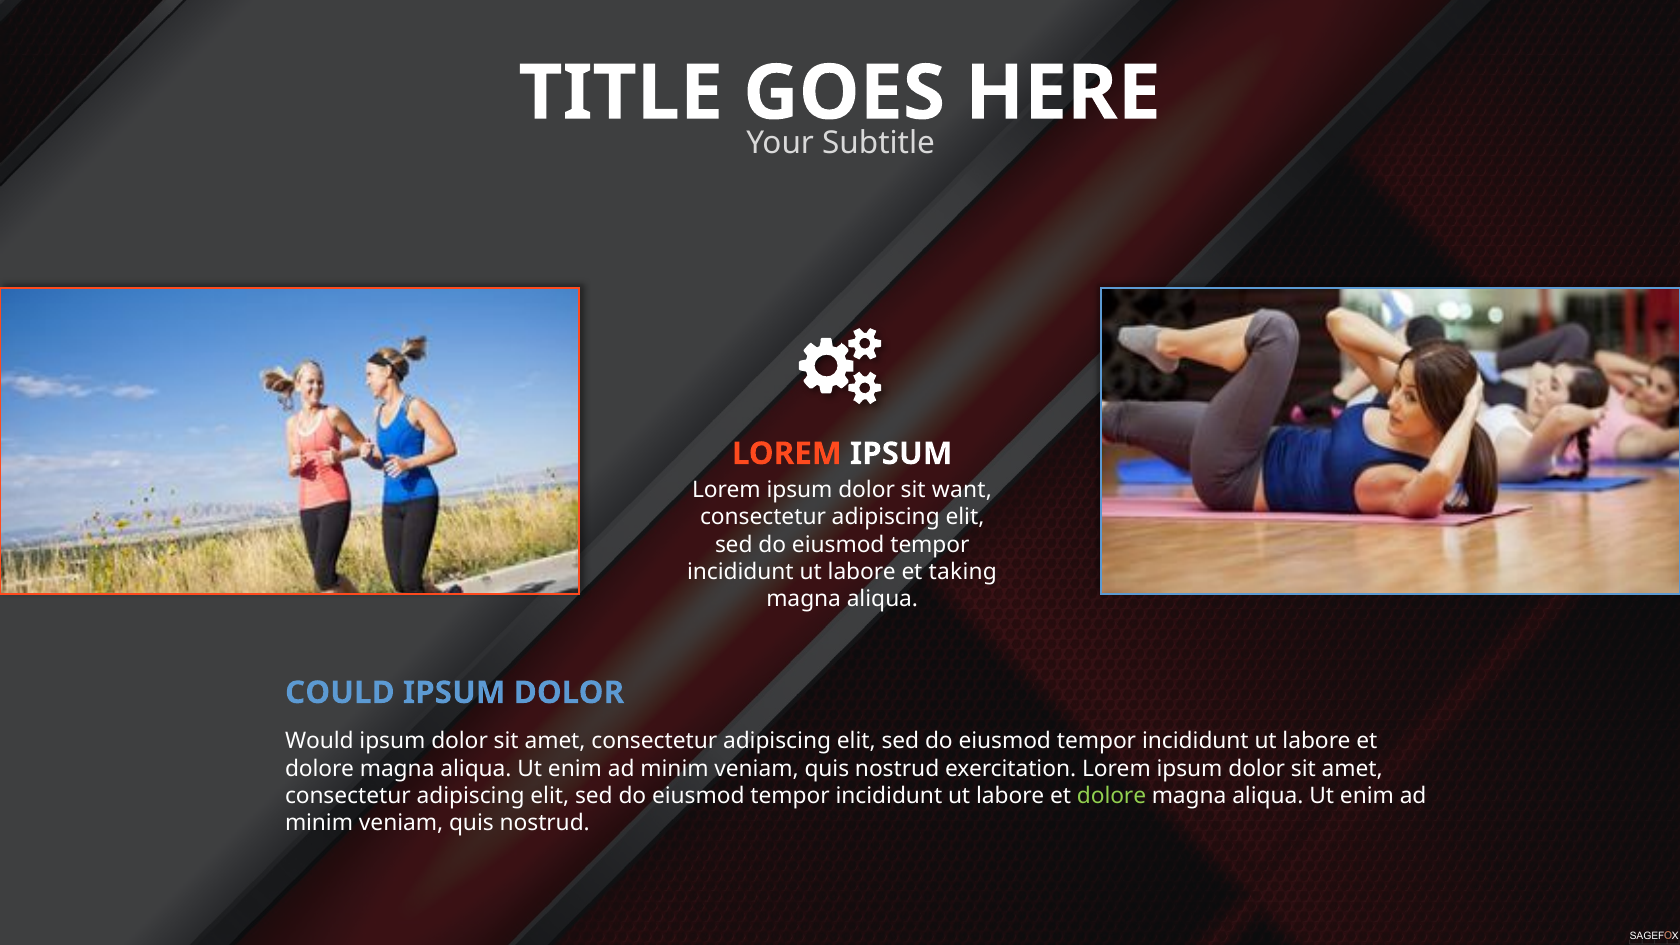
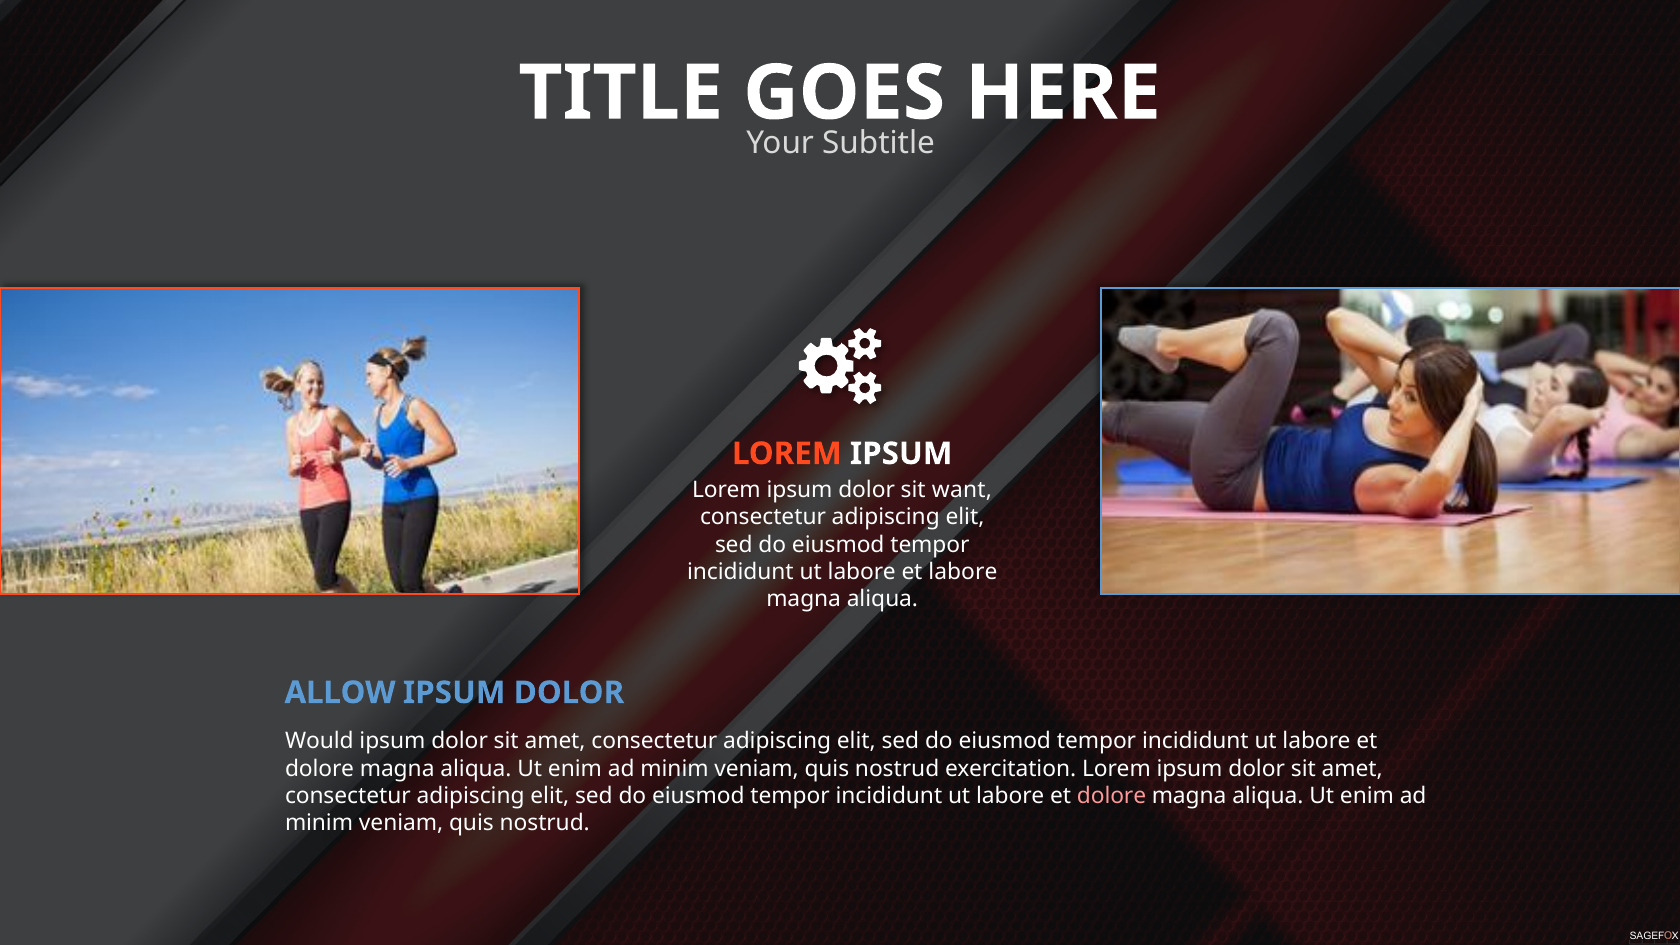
et taking: taking -> labore
COULD: COULD -> ALLOW
dolore at (1112, 796) colour: light green -> pink
